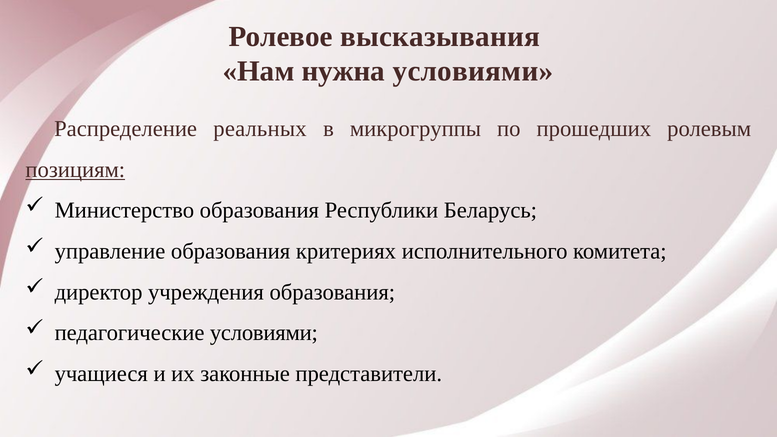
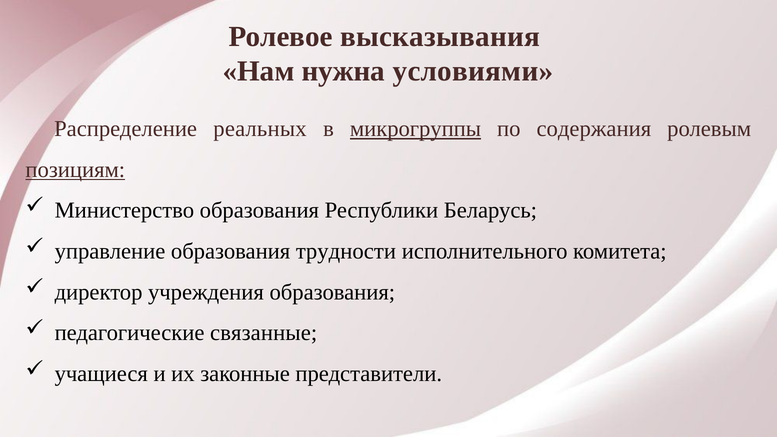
микрогруппы underline: none -> present
прошедших: прошедших -> содержания
критериях: критериях -> трудности
педагогические условиями: условиями -> связанные
